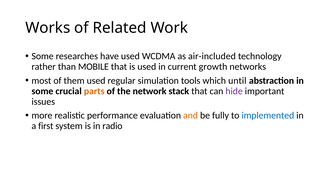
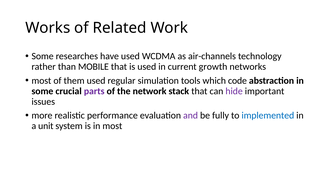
air-included: air-included -> air-channels
until: until -> code
parts colour: orange -> purple
and colour: orange -> purple
first: first -> unit
in radio: radio -> most
